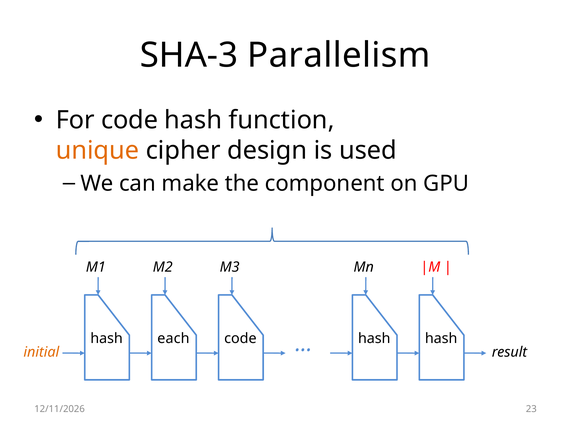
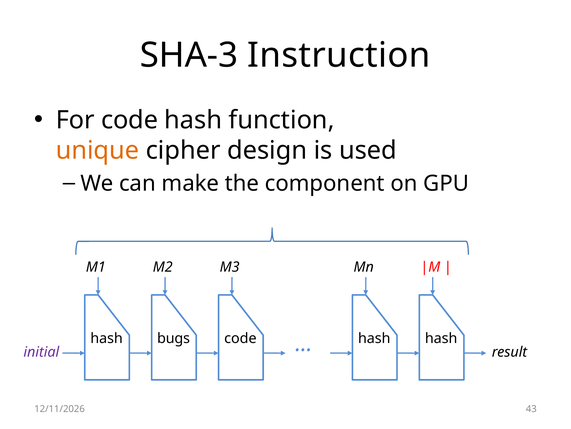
Parallelism: Parallelism -> Instruction
each: each -> bugs
initial colour: orange -> purple
23: 23 -> 43
